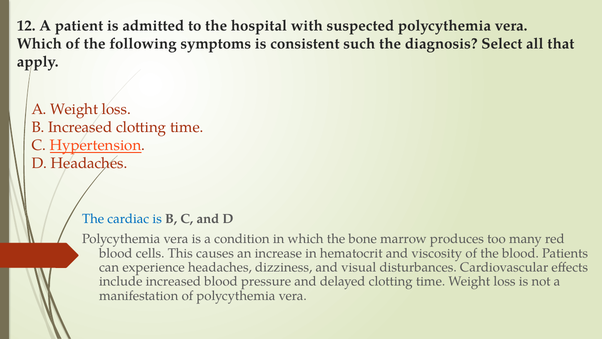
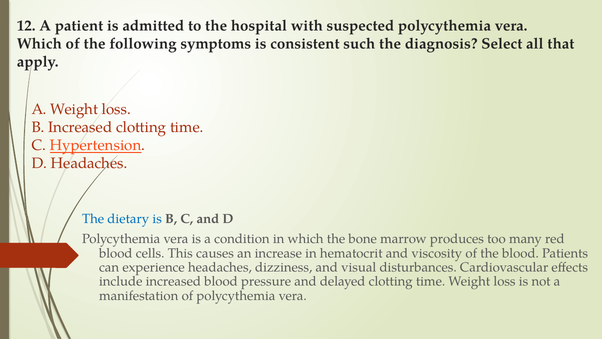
cardiac: cardiac -> dietary
